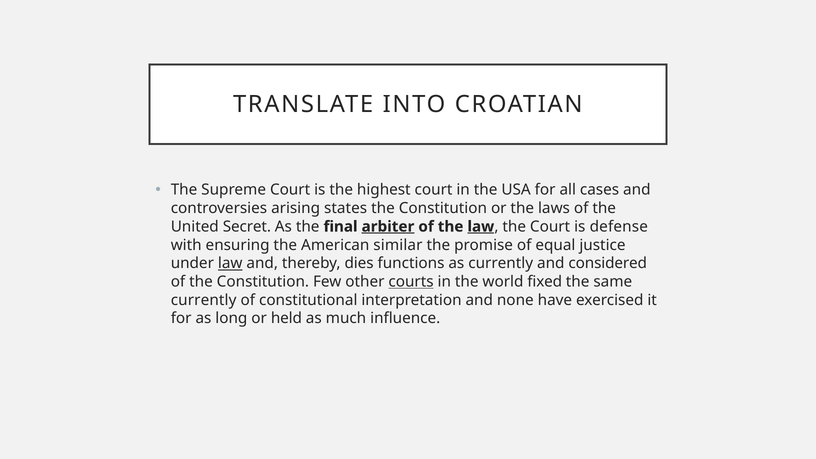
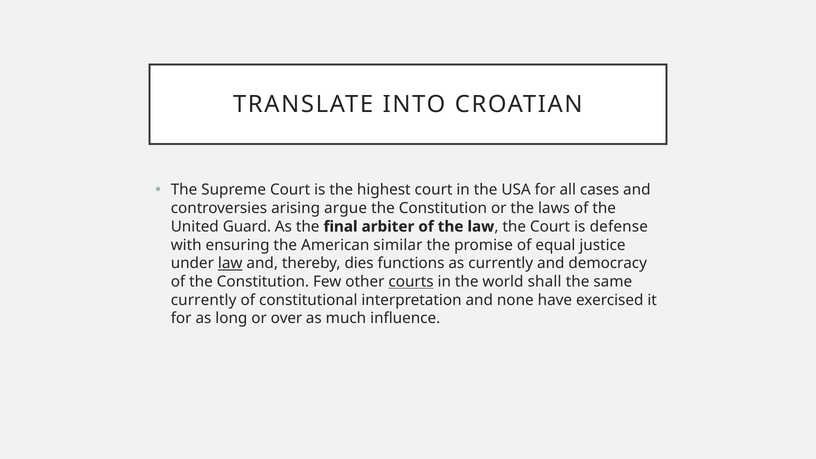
states: states -> argue
Secret: Secret -> Guard
arbiter underline: present -> none
law at (481, 227) underline: present -> none
considered: considered -> democracy
fixed: fixed -> shall
held: held -> over
